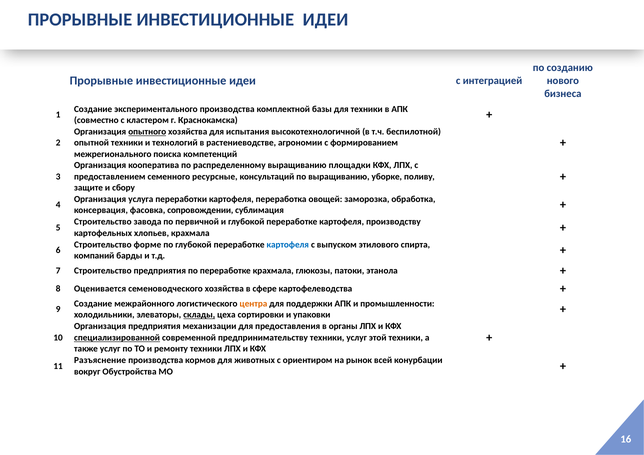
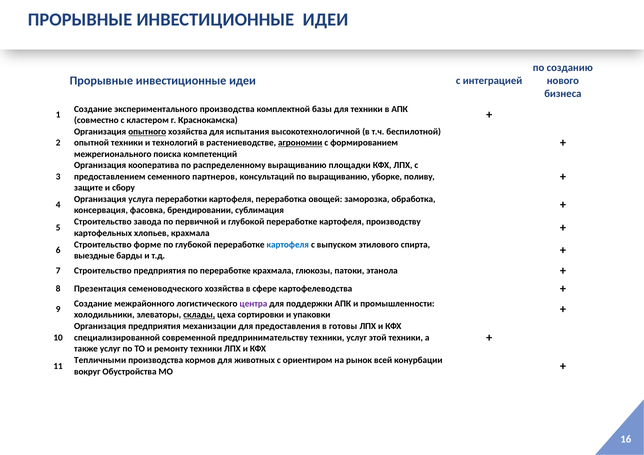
агрономии underline: none -> present
ресурсные: ресурсные -> партнеров
сопровождении: сопровождении -> брендировании
компаний: компаний -> выездные
Оценивается: Оценивается -> Презентация
центра colour: orange -> purple
органы: органы -> готовы
специализированной underline: present -> none
Разъяснение: Разъяснение -> Тепличными
